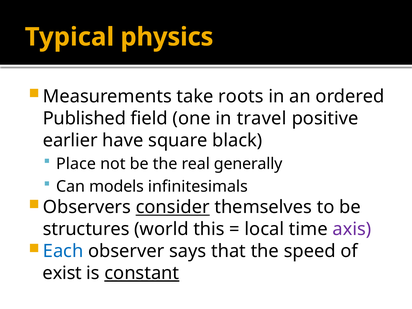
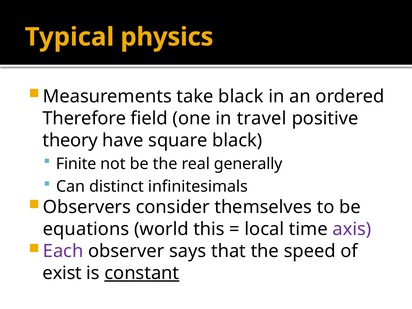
take roots: roots -> black
Published: Published -> Therefore
earlier: earlier -> theory
Place: Place -> Finite
models: models -> distinct
consider underline: present -> none
structures: structures -> equations
Each colour: blue -> purple
